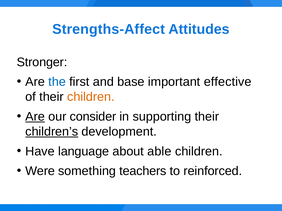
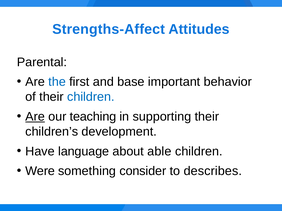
Stronger: Stronger -> Parental
effective: effective -> behavior
children at (91, 97) colour: orange -> blue
consider: consider -> teaching
children’s underline: present -> none
teachers: teachers -> consider
reinforced: reinforced -> describes
